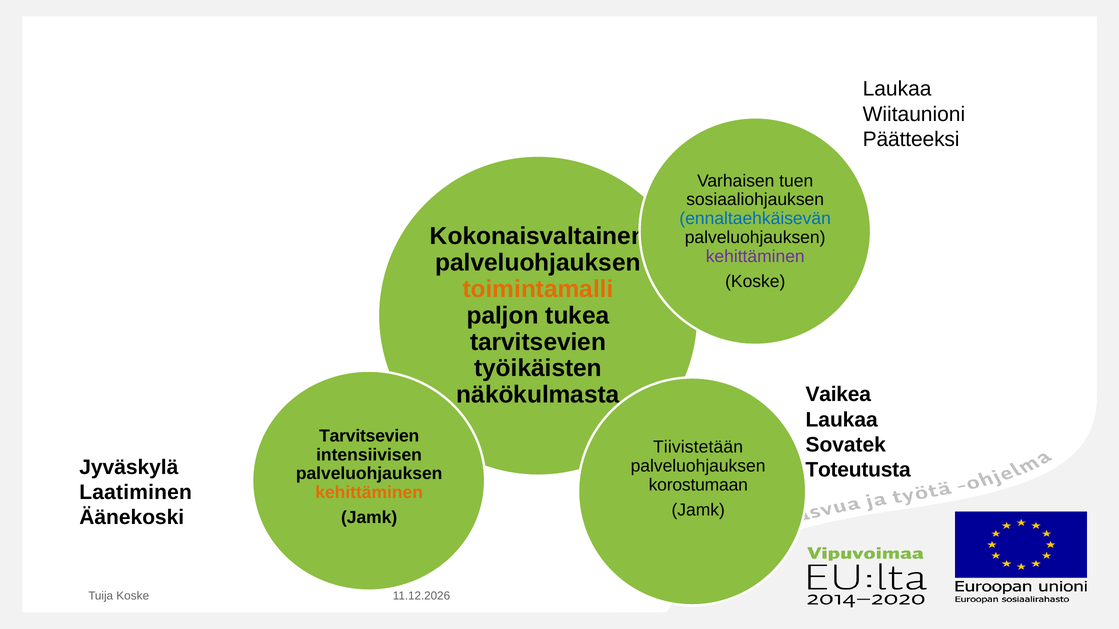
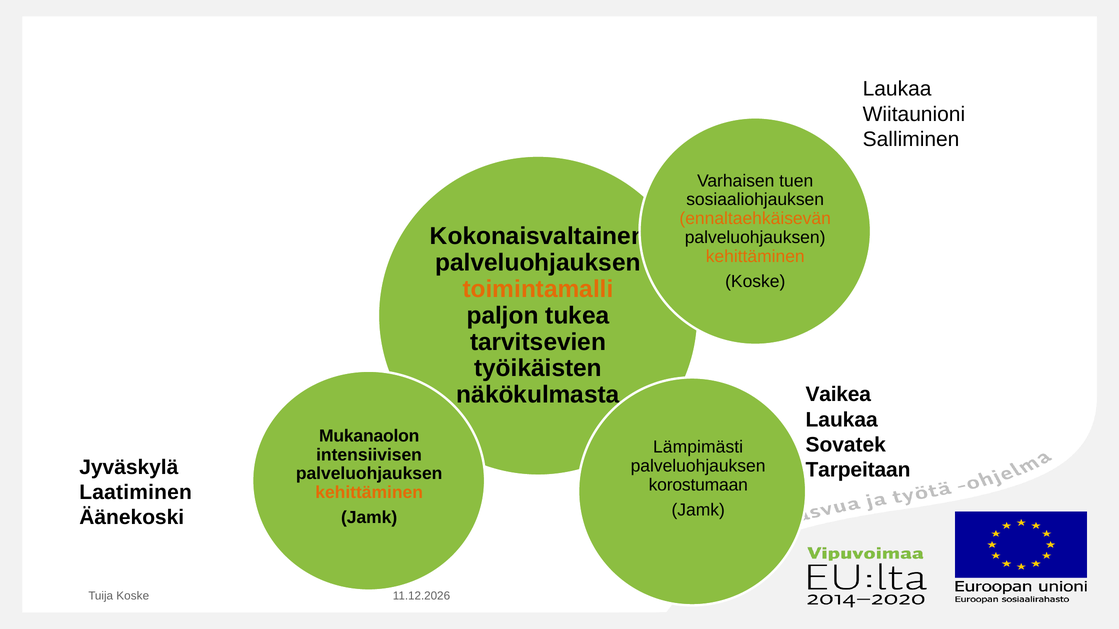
Päätteeksi: Päätteeksi -> Salliminen
ennaltaehkäisevän colour: blue -> orange
kehittäminen at (755, 256) colour: purple -> orange
Tarvitsevien at (369, 436): Tarvitsevien -> Mukanaolon
Tiivistetään: Tiivistetään -> Lämpimästi
Toteutusta: Toteutusta -> Tarpeitaan
